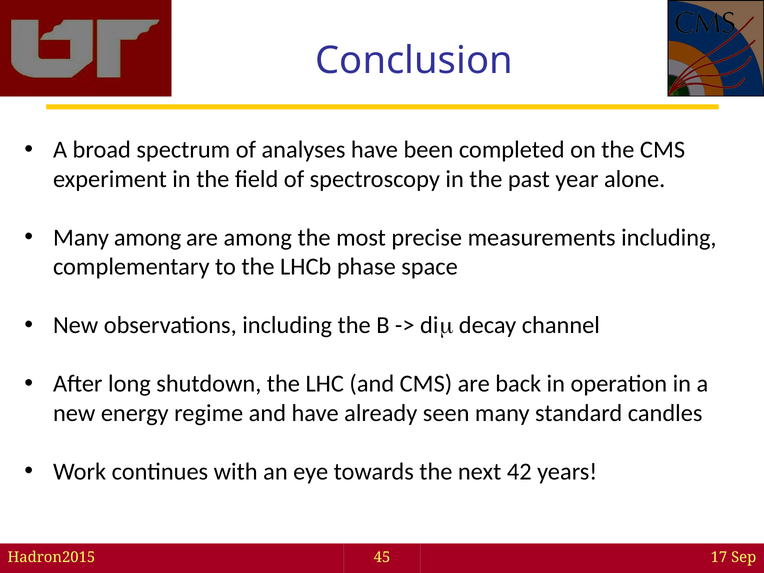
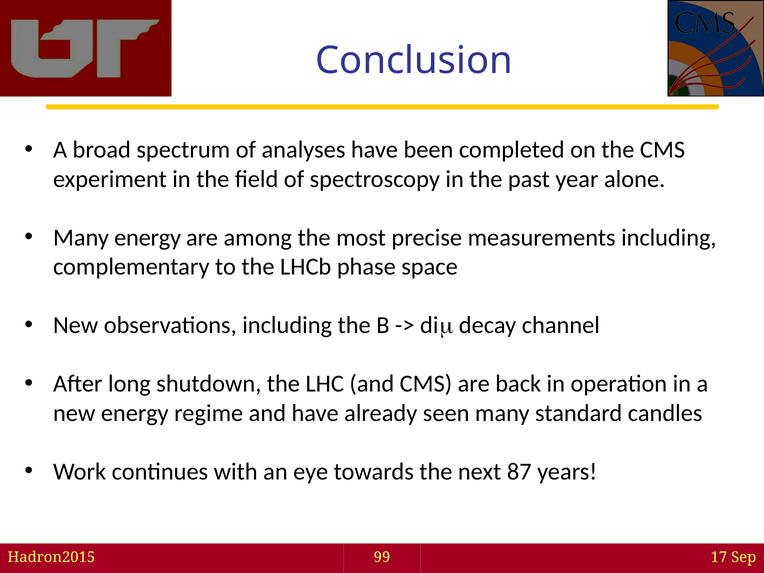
Many among: among -> energy
42: 42 -> 87
45: 45 -> 99
